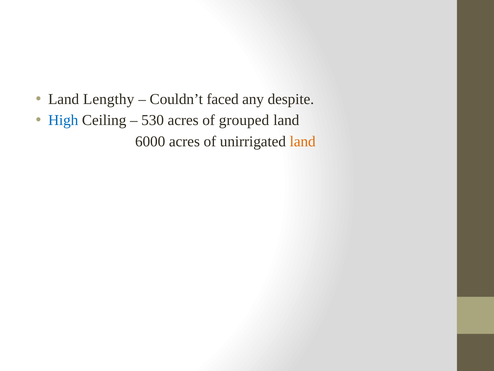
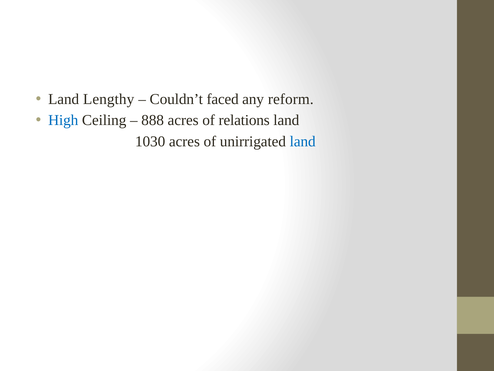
despite: despite -> reform
530: 530 -> 888
grouped: grouped -> relations
6000: 6000 -> 1030
land at (303, 141) colour: orange -> blue
